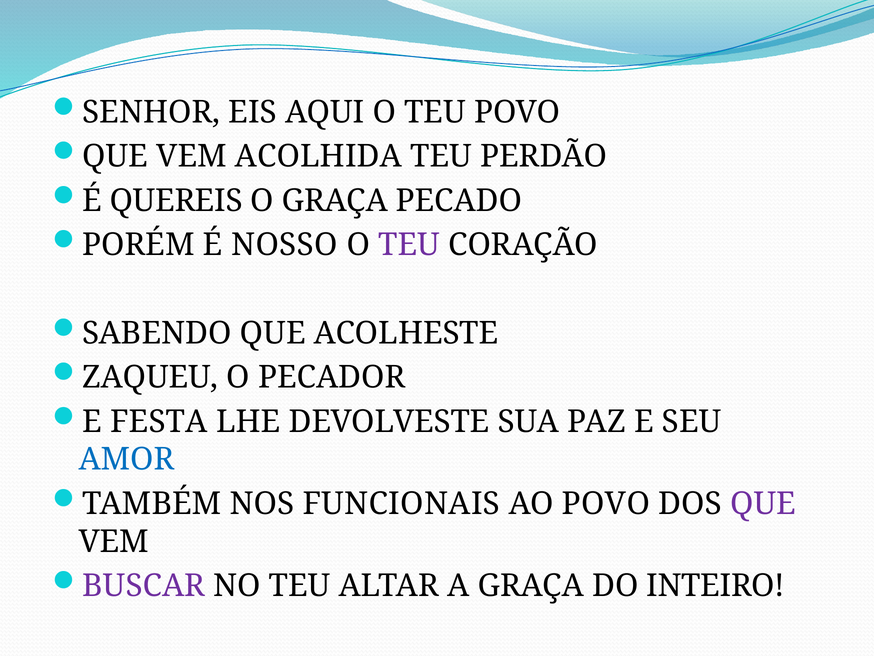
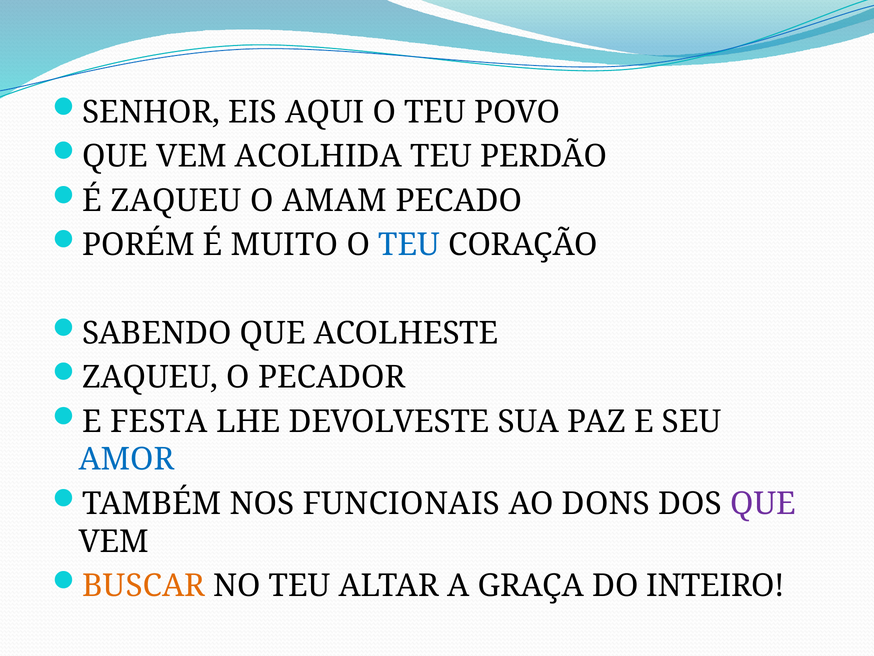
É QUEREIS: QUEREIS -> ZAQUEU
O GRAÇA: GRAÇA -> AMAM
NOSSO: NOSSO -> MUITO
TEU at (409, 245) colour: purple -> blue
AO POVO: POVO -> DONS
BUSCAR colour: purple -> orange
